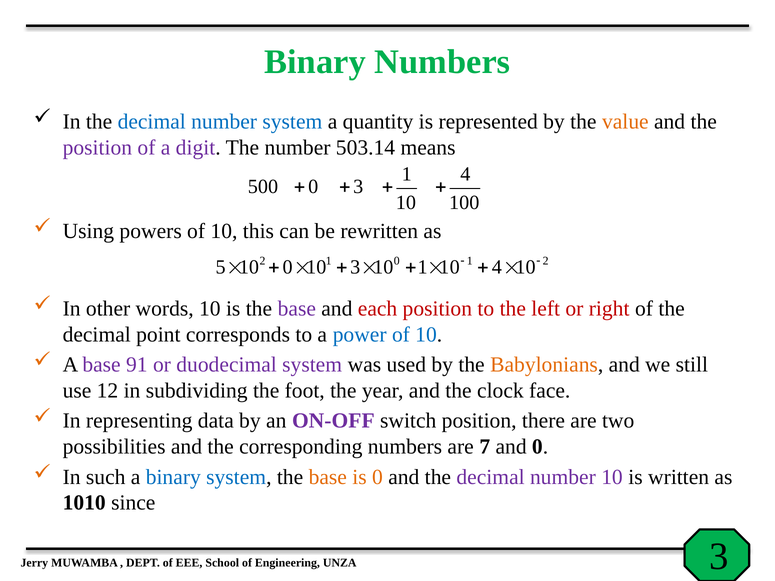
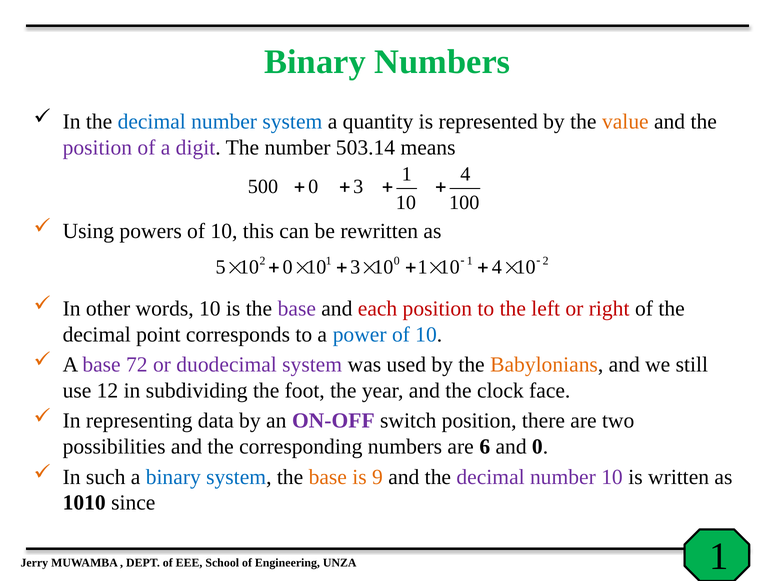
91: 91 -> 72
7: 7 -> 6
is 0: 0 -> 9
UNZA 3: 3 -> 1
